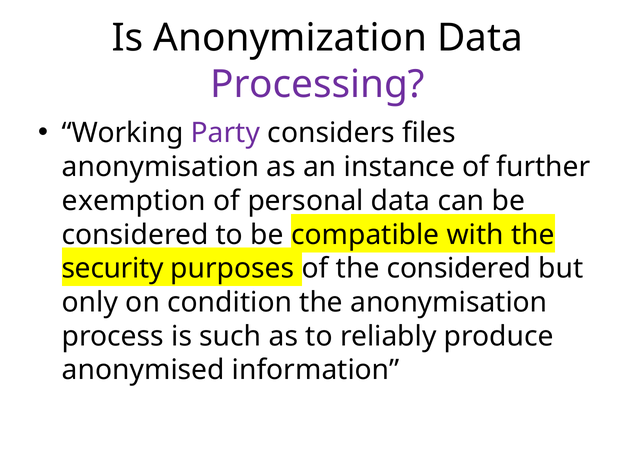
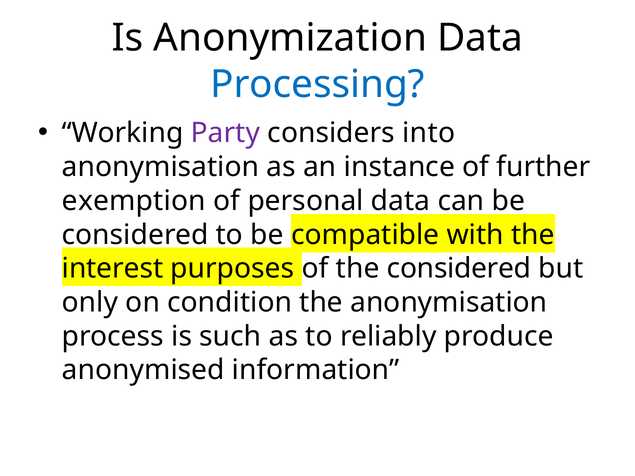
Processing colour: purple -> blue
files: files -> into
security: security -> interest
